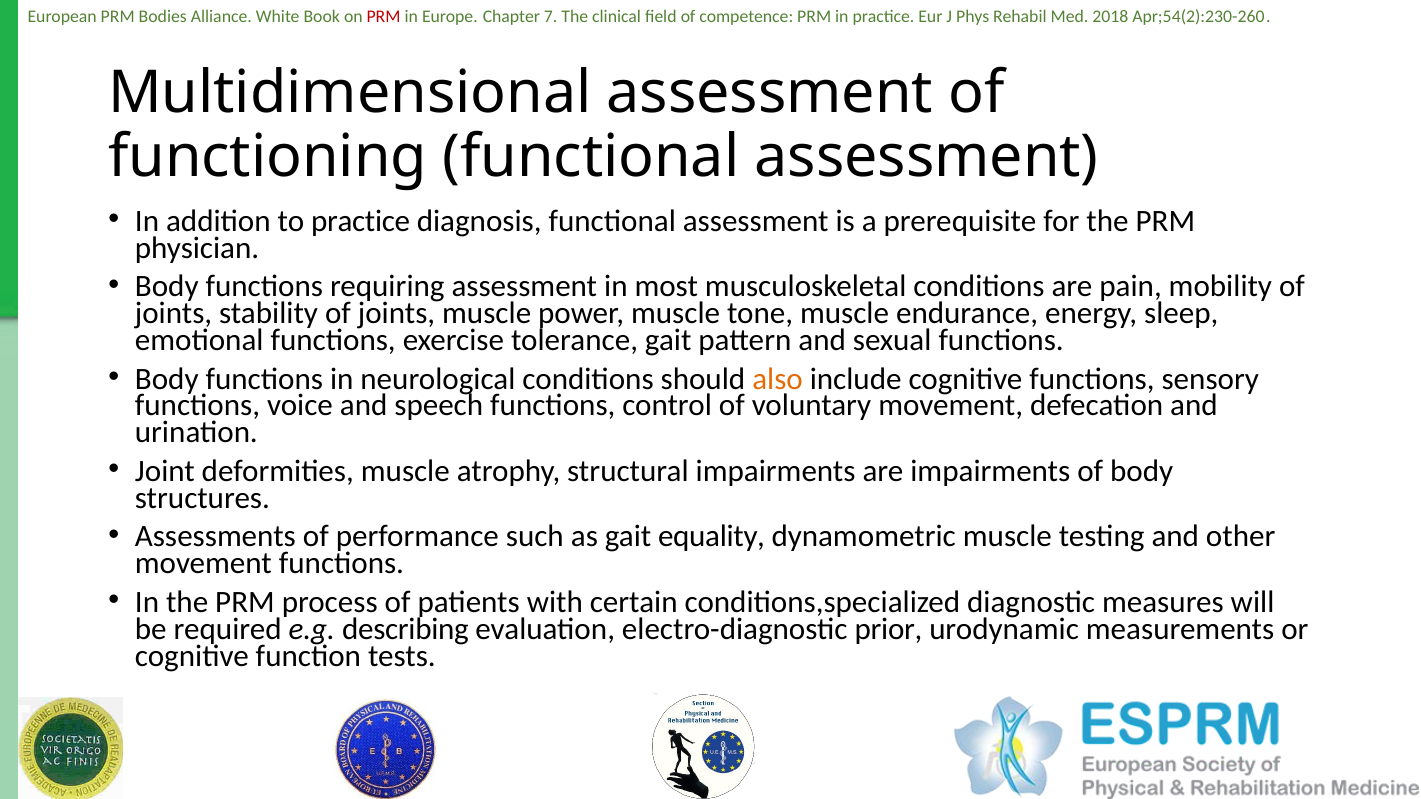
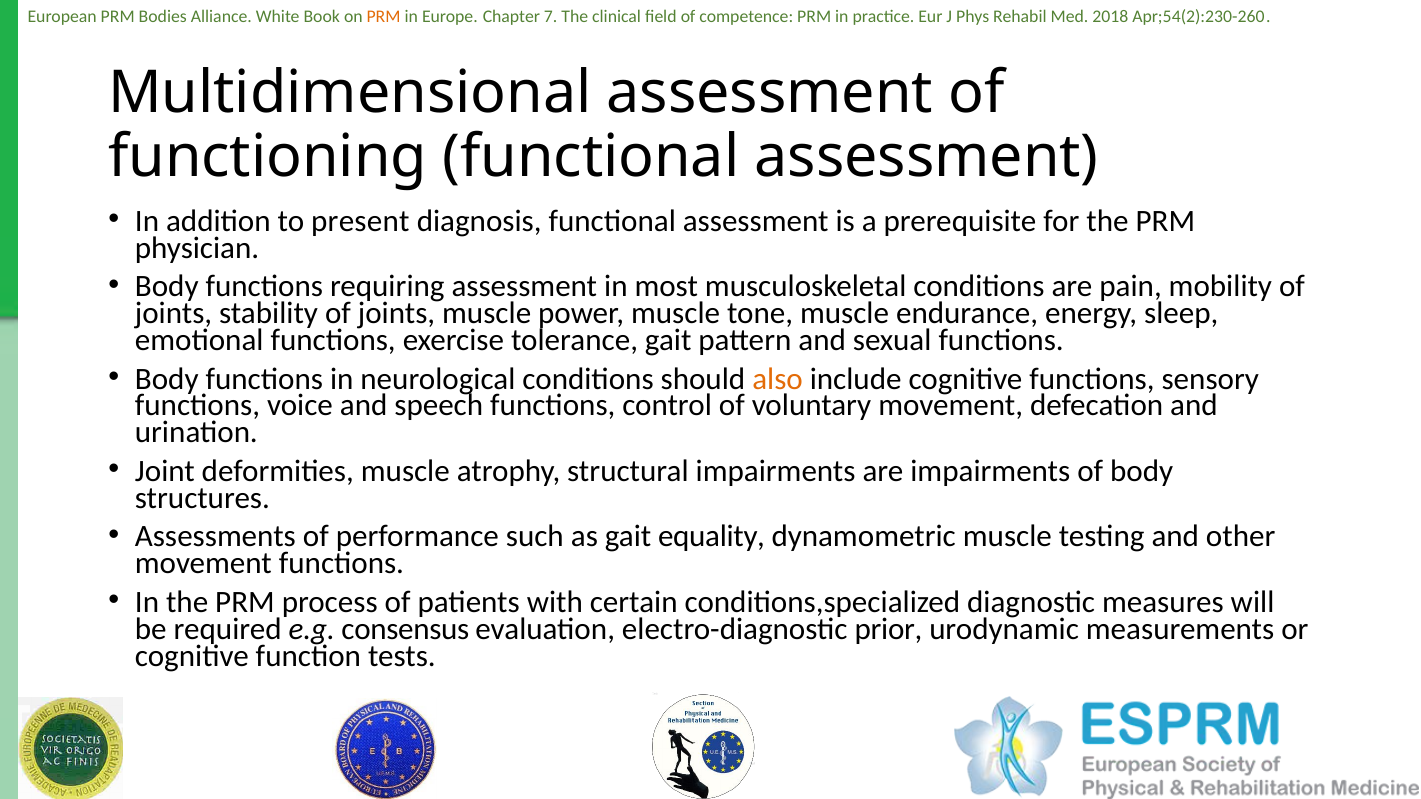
PRM at (384, 17) colour: red -> orange
to practice: practice -> present
describing: describing -> consensus
